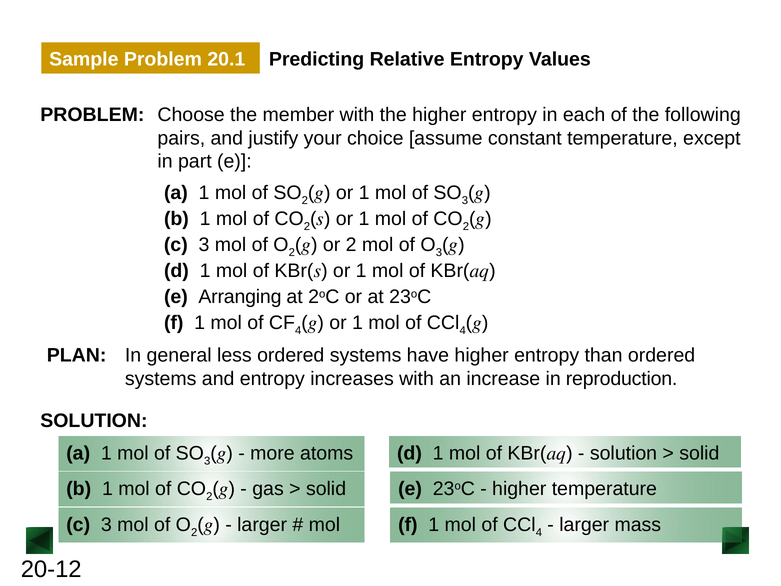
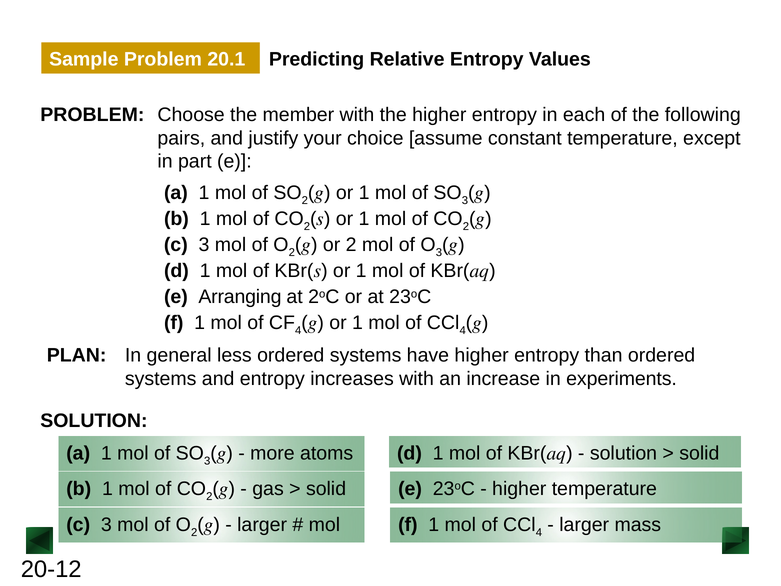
reproduction: reproduction -> experiments
